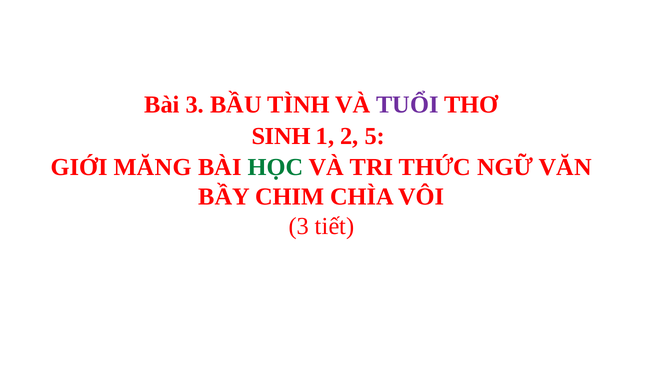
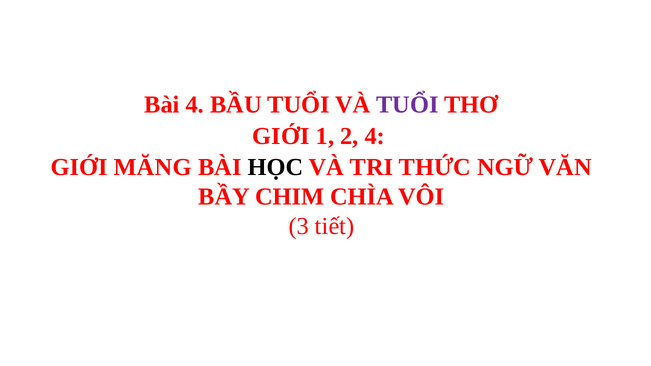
Bài 3: 3 -> 4
BẦU TÌNH: TÌNH -> TUỔI
SINH at (281, 136): SINH -> GIỚI
2 5: 5 -> 4
HỌC colour: green -> black
